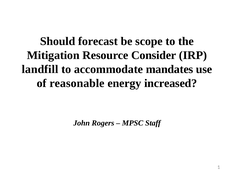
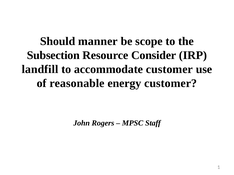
forecast: forecast -> manner
Mitigation: Mitigation -> Subsection
accommodate mandates: mandates -> customer
energy increased: increased -> customer
